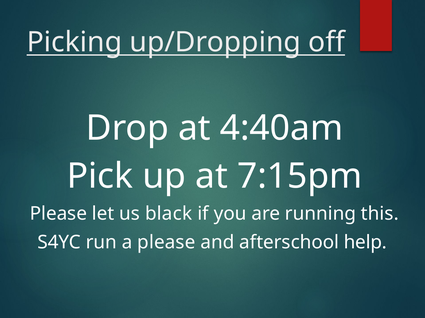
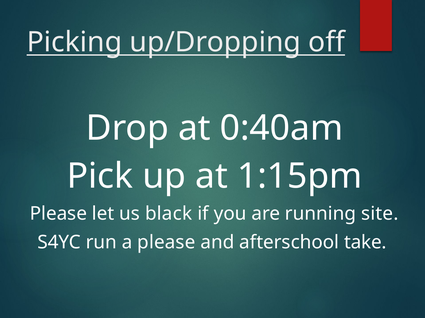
4:40am: 4:40am -> 0:40am
7:15pm: 7:15pm -> 1:15pm
this: this -> site
help: help -> take
